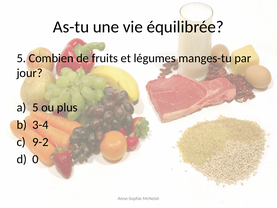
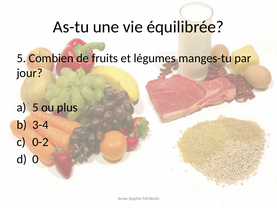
9-2: 9-2 -> 0-2
